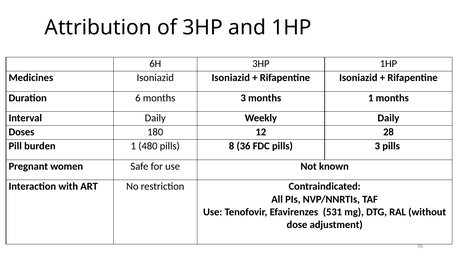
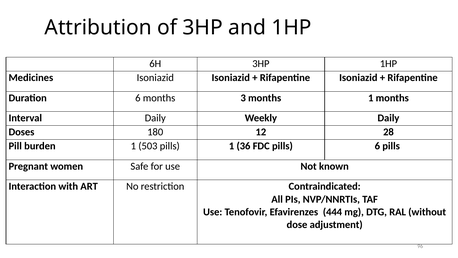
480: 480 -> 503
pills 8: 8 -> 1
pills 3: 3 -> 6
531: 531 -> 444
